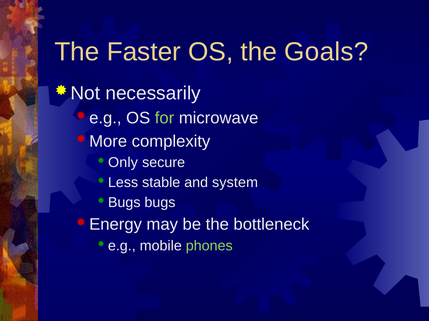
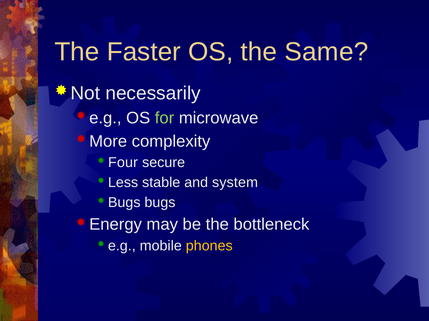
Goals: Goals -> Same
Only: Only -> Four
phones colour: light green -> yellow
